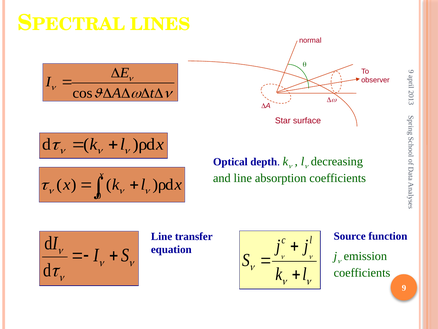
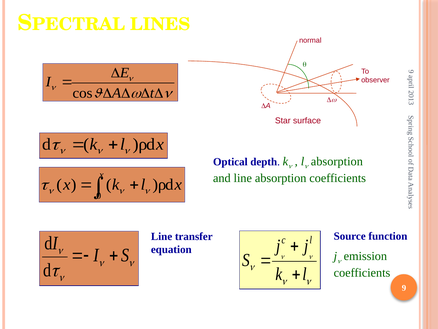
decreasing at (337, 161): decreasing -> absorption
